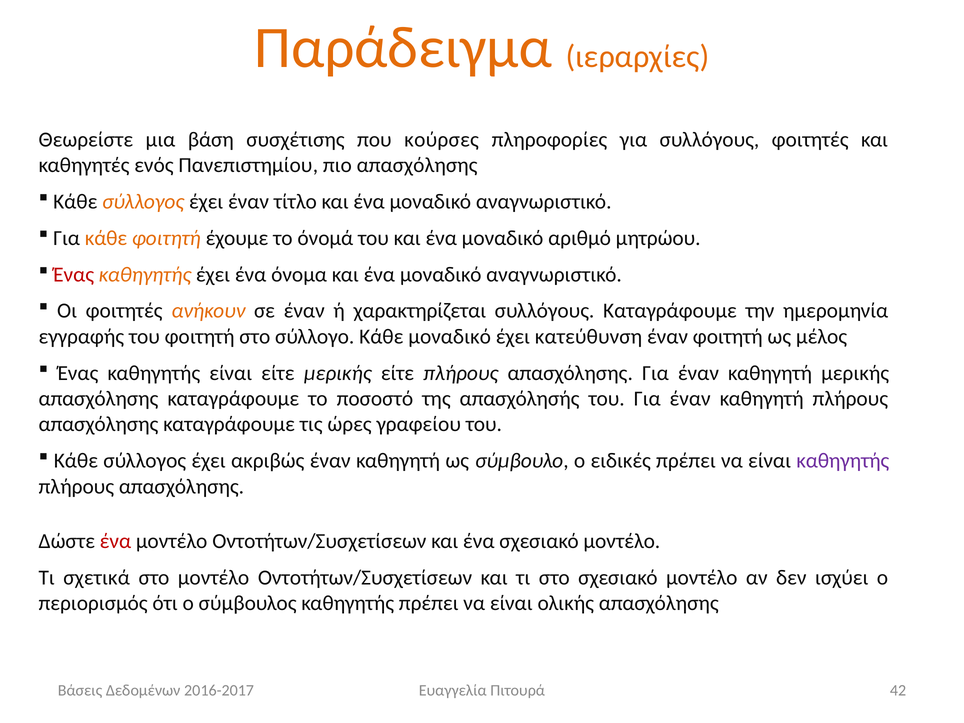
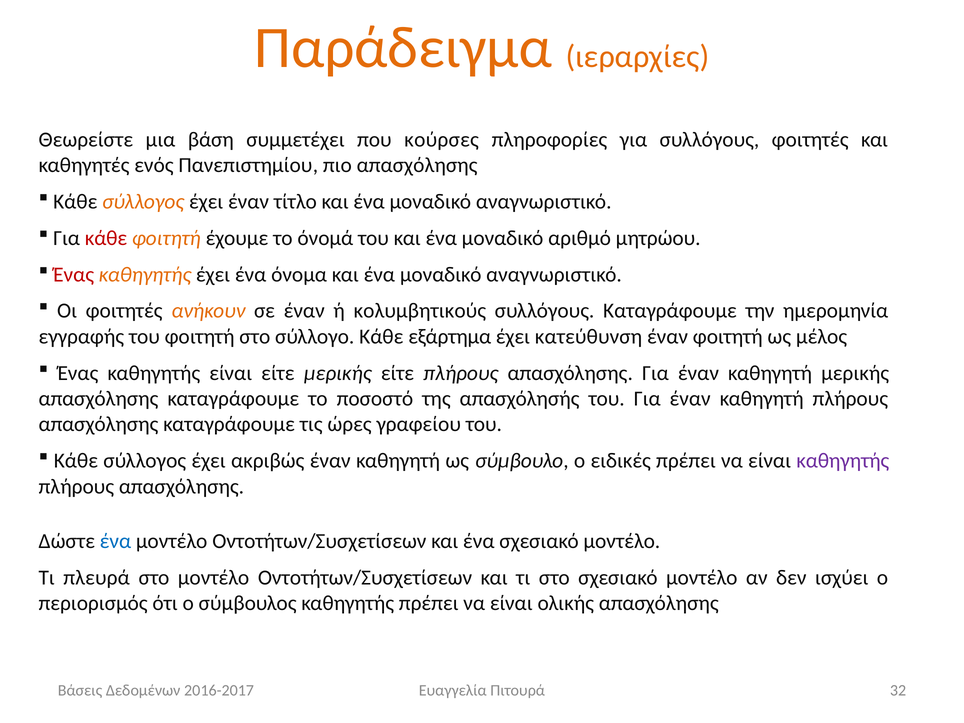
συσχέτισης: συσχέτισης -> συμμετέχει
κάθε at (106, 238) colour: orange -> red
χαρακτηρίζεται: χαρακτηρίζεται -> κολυμβητικούς
Κάθε μοναδικό: μοναδικό -> εξάρτημα
ένα at (115, 541) colour: red -> blue
σχετικά: σχετικά -> πλευρά
42: 42 -> 32
